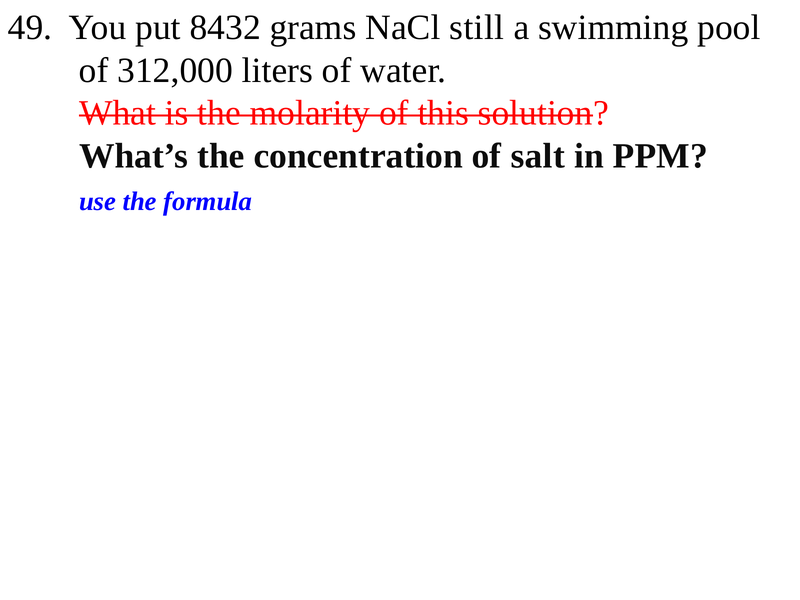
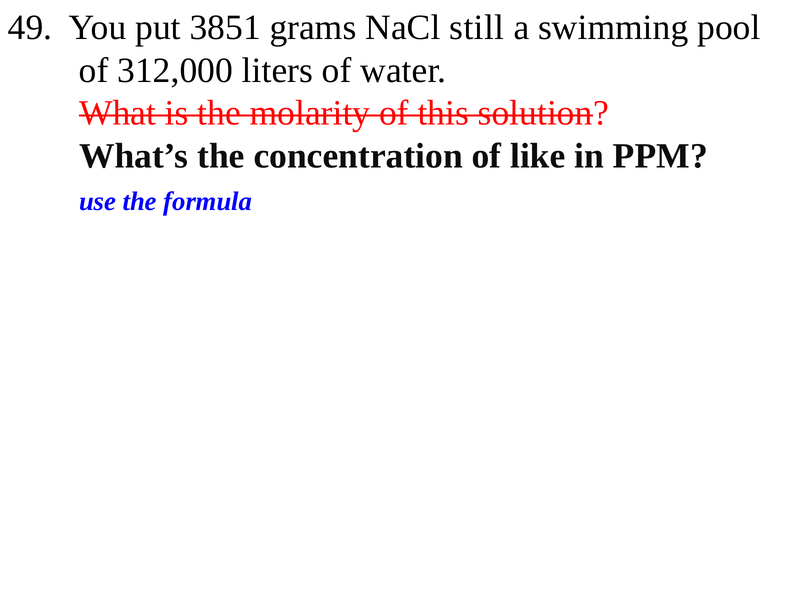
8432: 8432 -> 3851
salt: salt -> like
